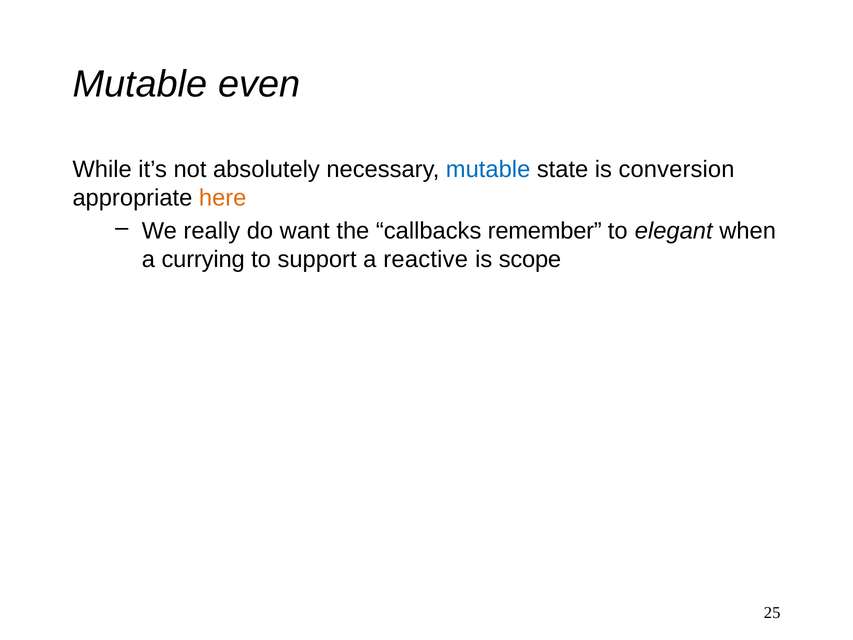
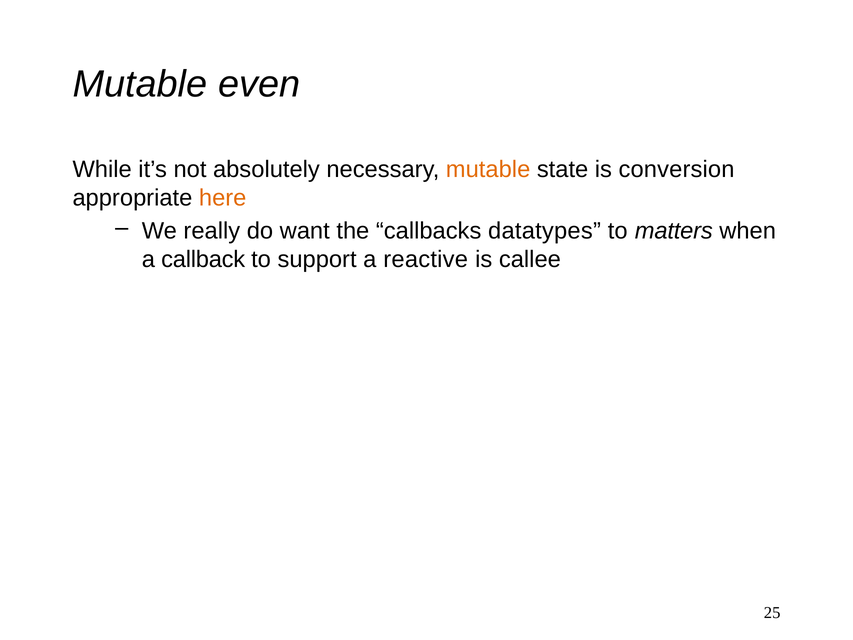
mutable at (488, 169) colour: blue -> orange
remember: remember -> datatypes
elegant: elegant -> matters
currying: currying -> callback
scope: scope -> callee
